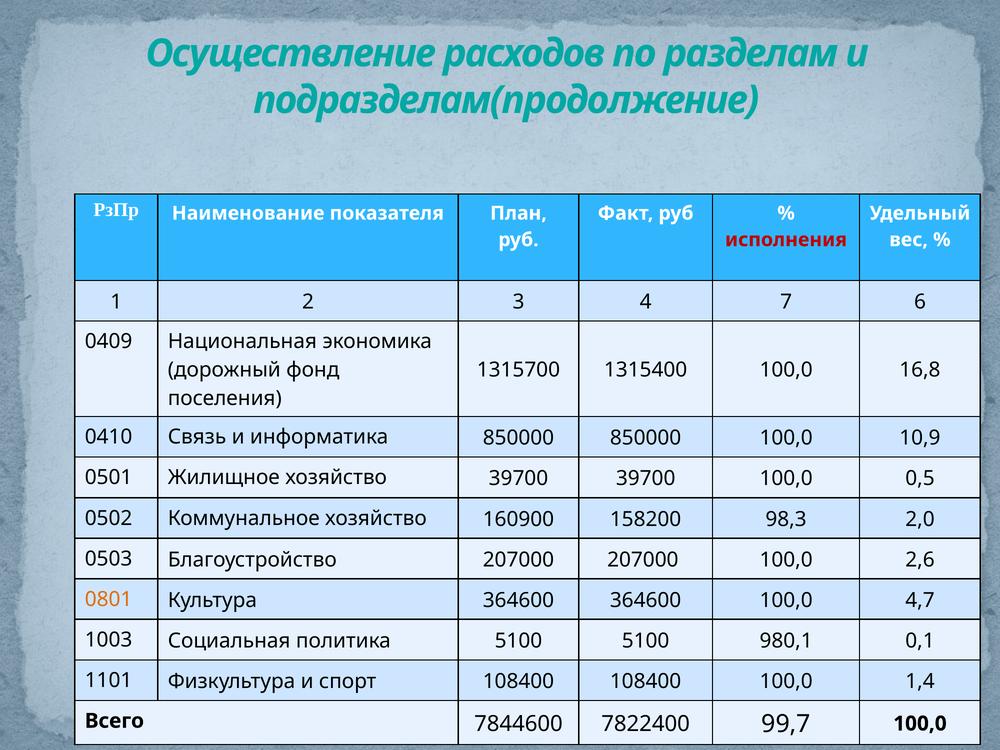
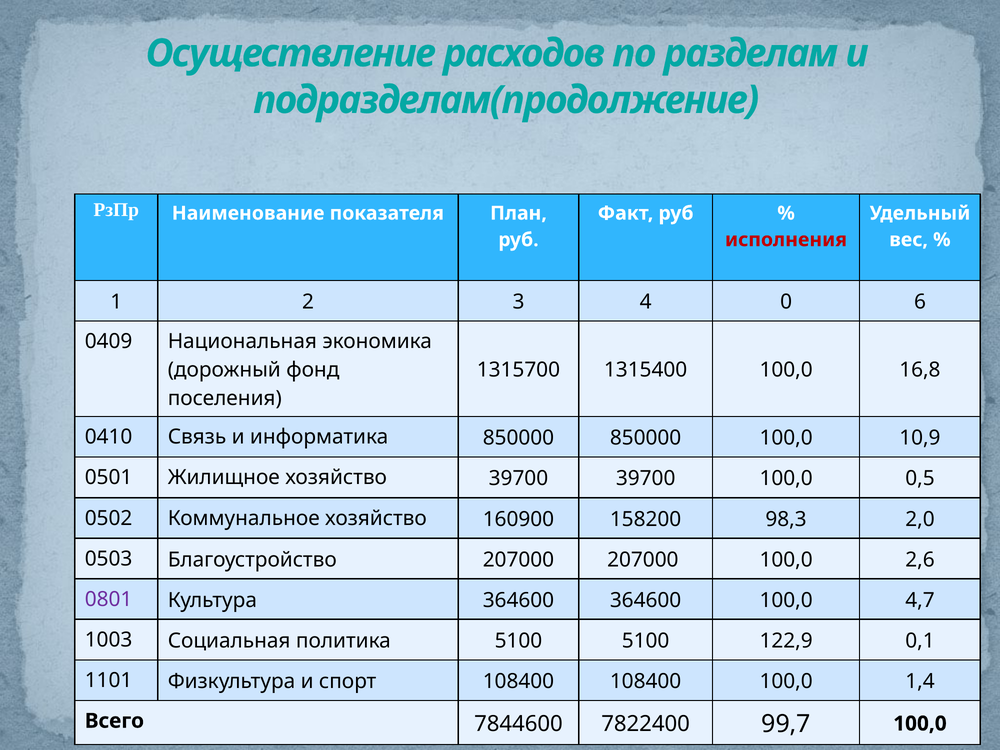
7: 7 -> 0
0801 colour: orange -> purple
980,1: 980,1 -> 122,9
